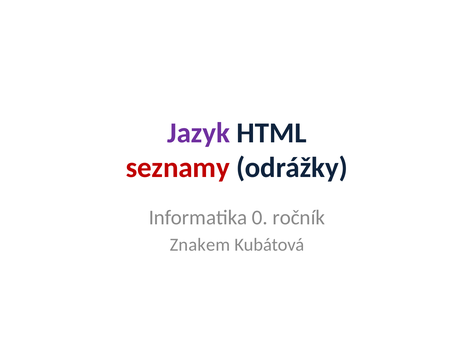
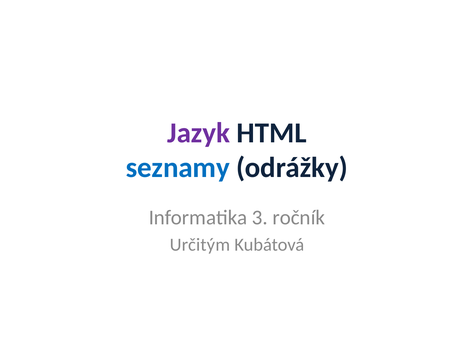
seznamy colour: red -> blue
0: 0 -> 3
Znakem: Znakem -> Určitým
